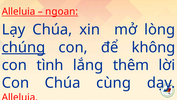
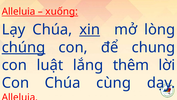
ngoan: ngoan -> xuống
xin underline: none -> present
không: không -> chung
tình: tình -> luật
